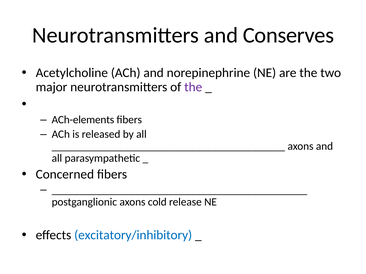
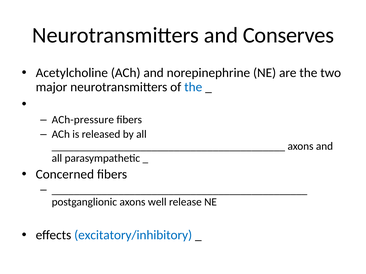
the at (193, 87) colour: purple -> blue
ACh-elements: ACh-elements -> ACh-pressure
cold: cold -> well
